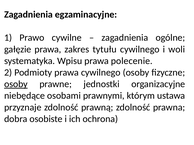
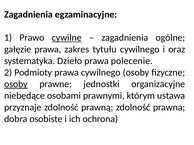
cywilne underline: none -> present
woli: woli -> oraz
Wpisu: Wpisu -> Dzieło
